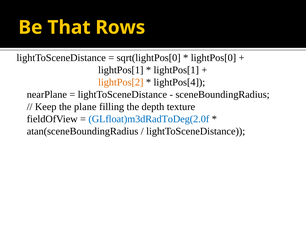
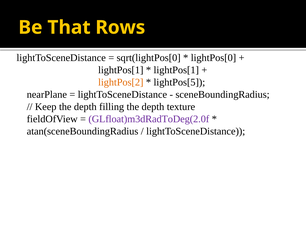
lightPos[4: lightPos[4 -> lightPos[5
Keep the plane: plane -> depth
GLfloat)m3dRadToDeg(2.0f colour: blue -> purple
